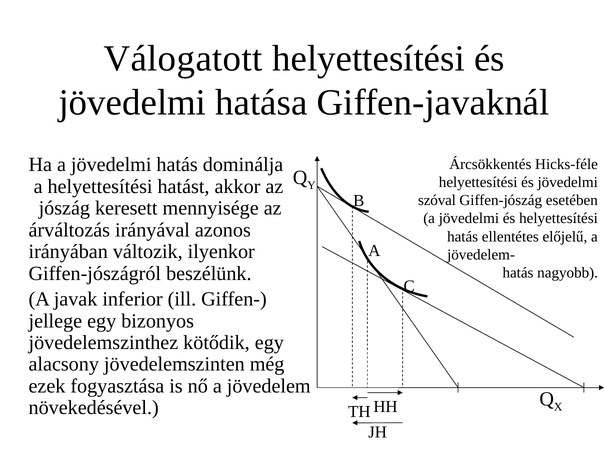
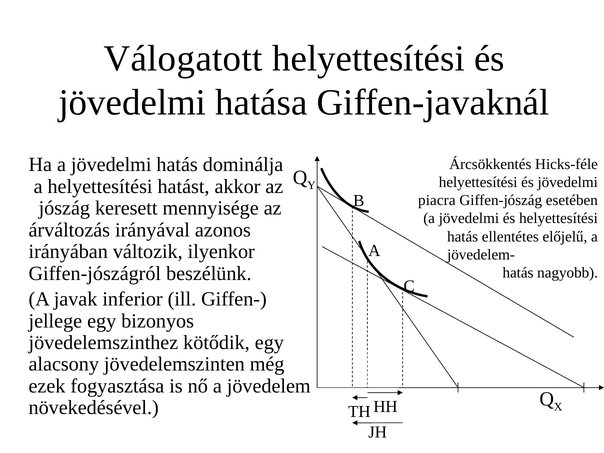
szóval: szóval -> piacra
